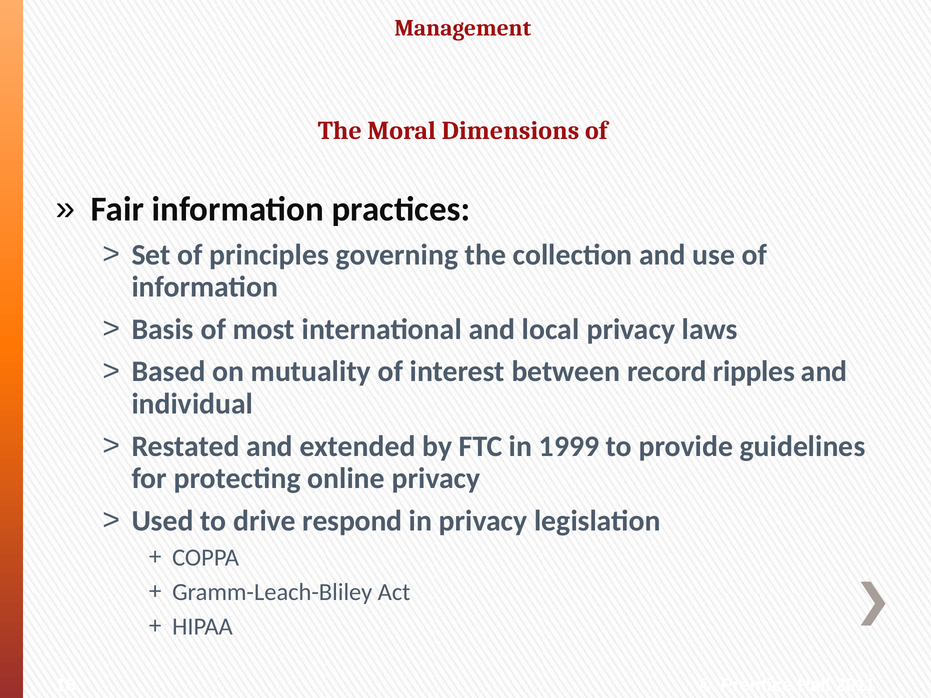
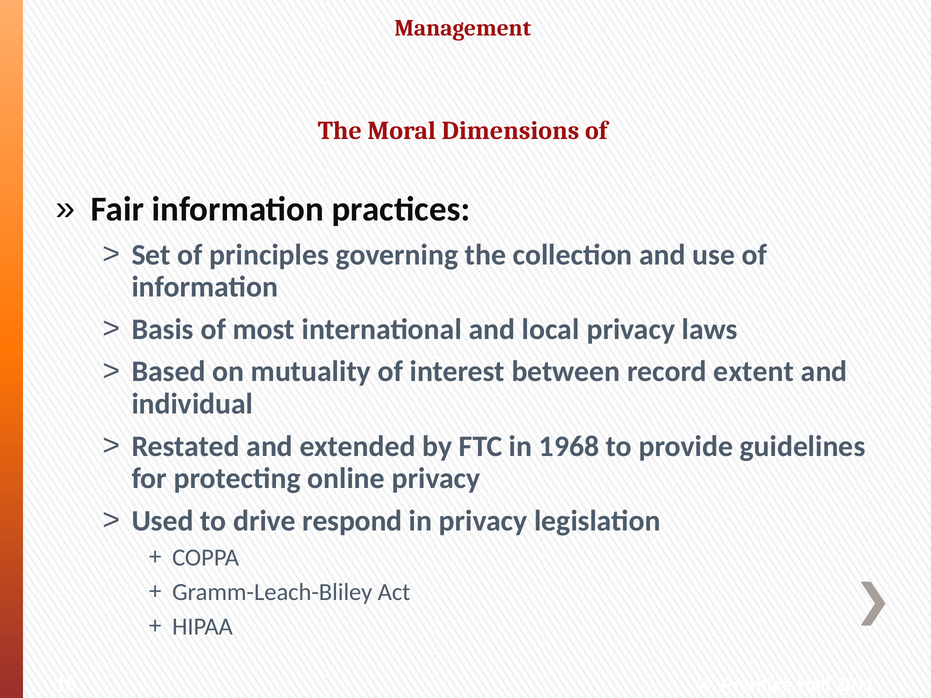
ripples: ripples -> extent
1999: 1999 -> 1968
